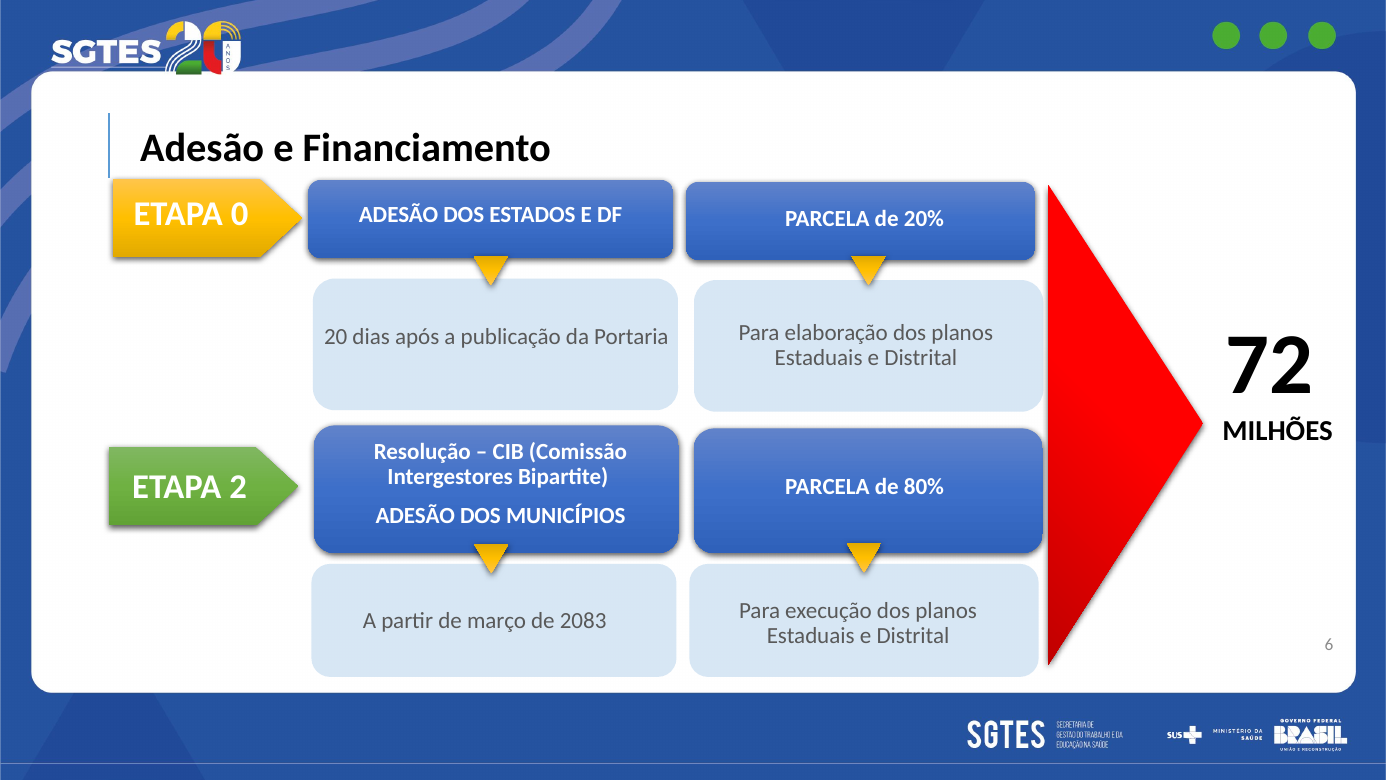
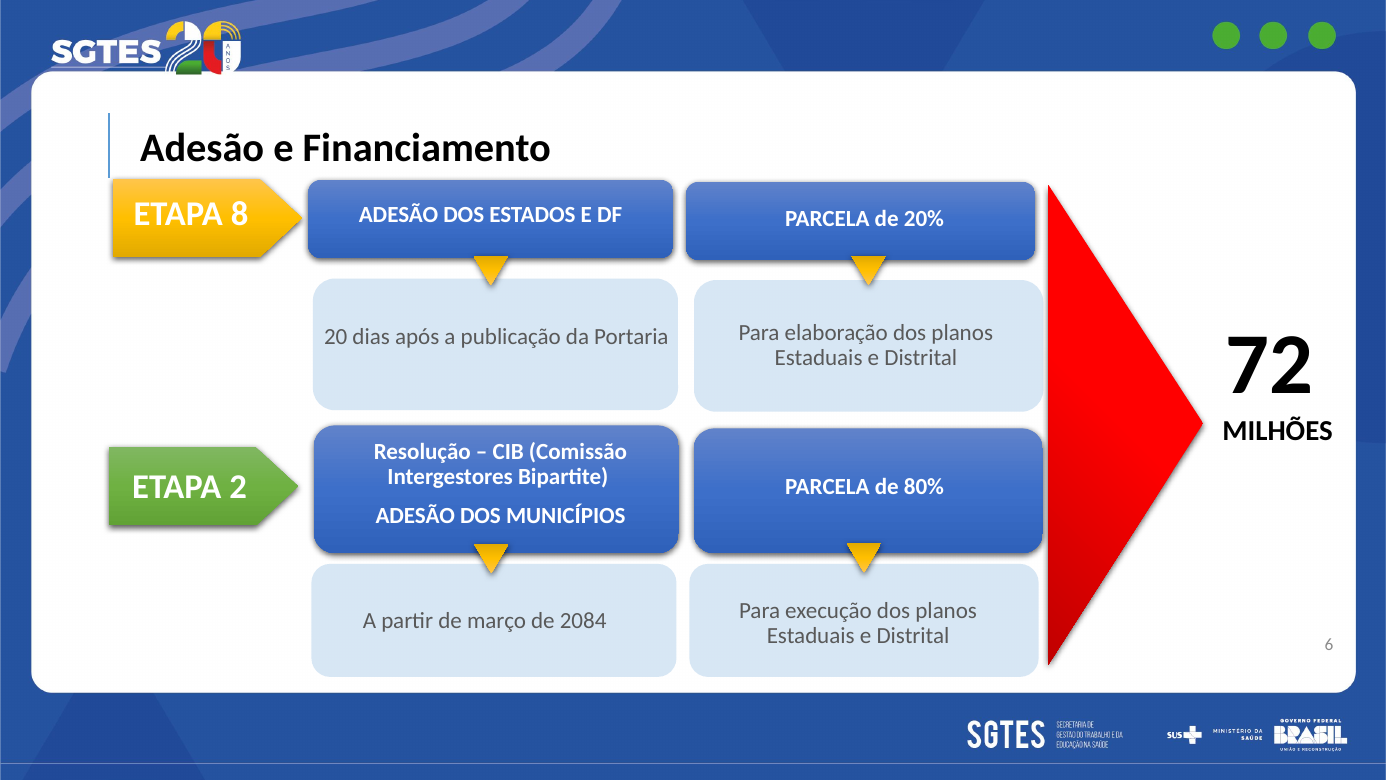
0: 0 -> 8
2083: 2083 -> 2084
